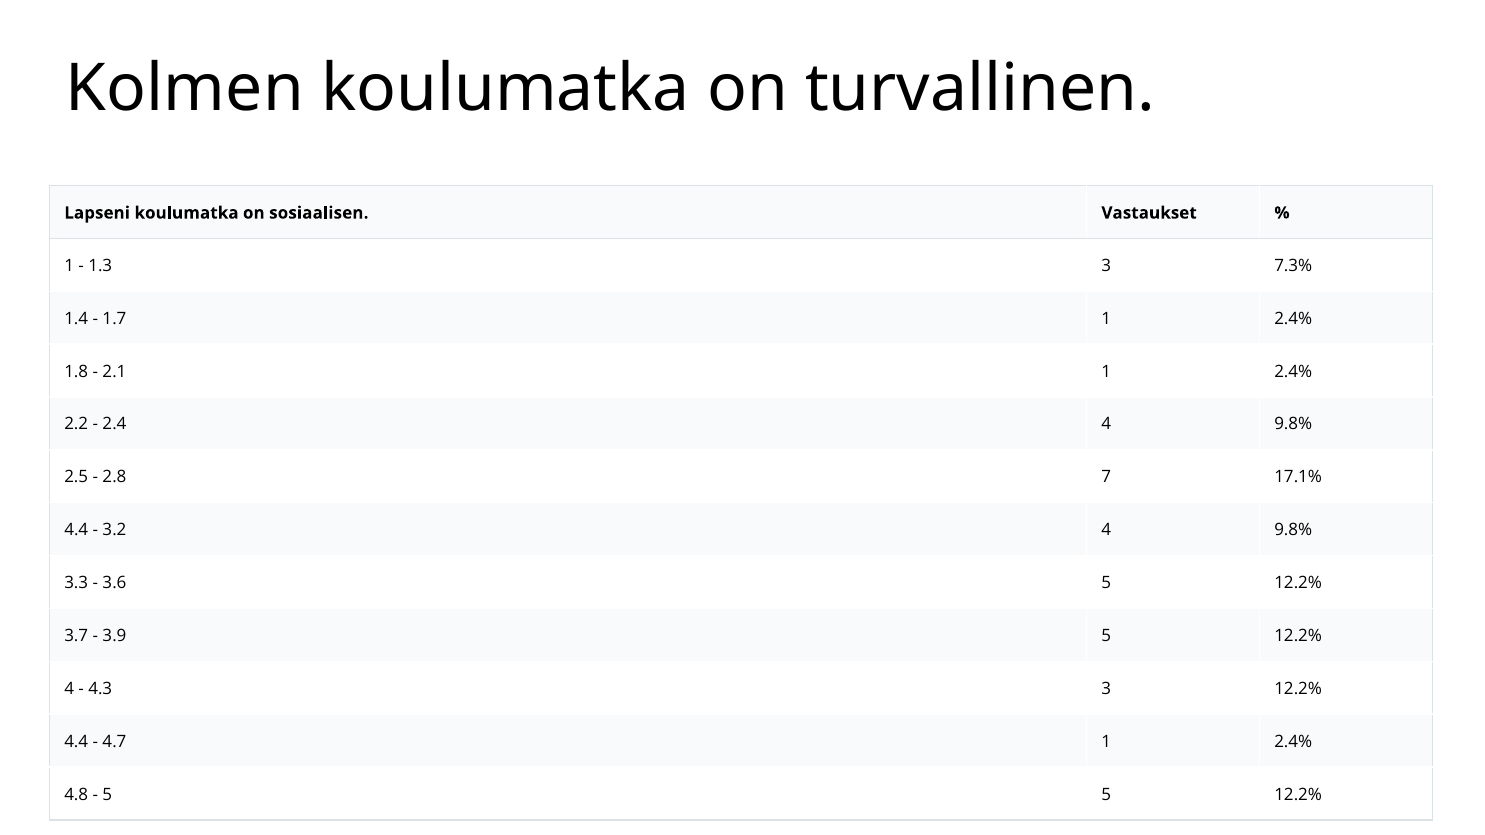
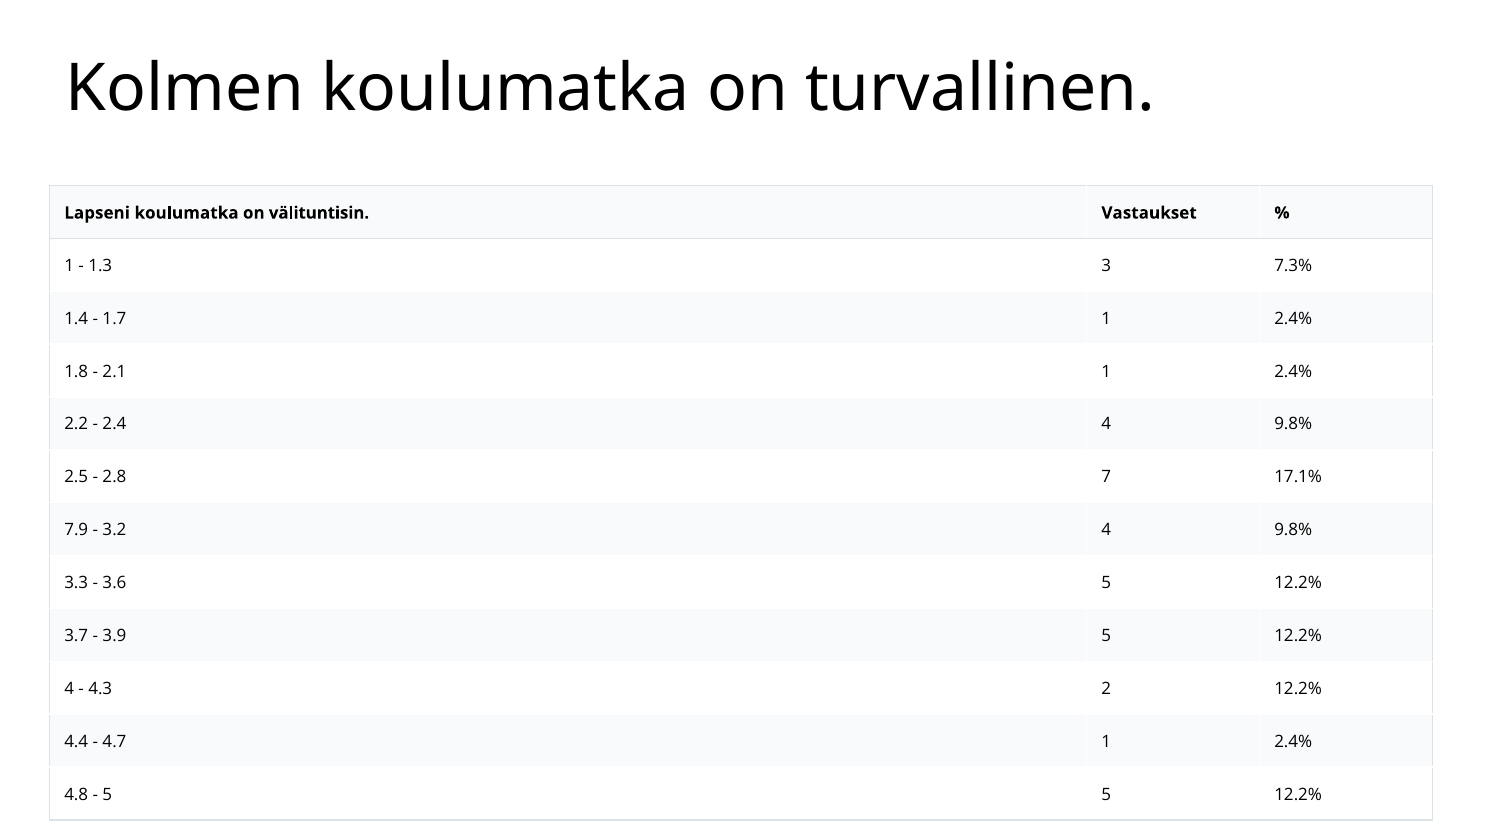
sosiaalisen: sosiaalisen -> välituntisin
4.4 at (76, 530): 4.4 -> 7.9
4.3 3: 3 -> 2
